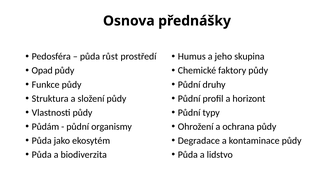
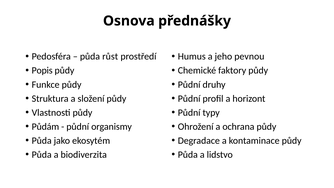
skupina: skupina -> pevnou
Opad: Opad -> Popis
